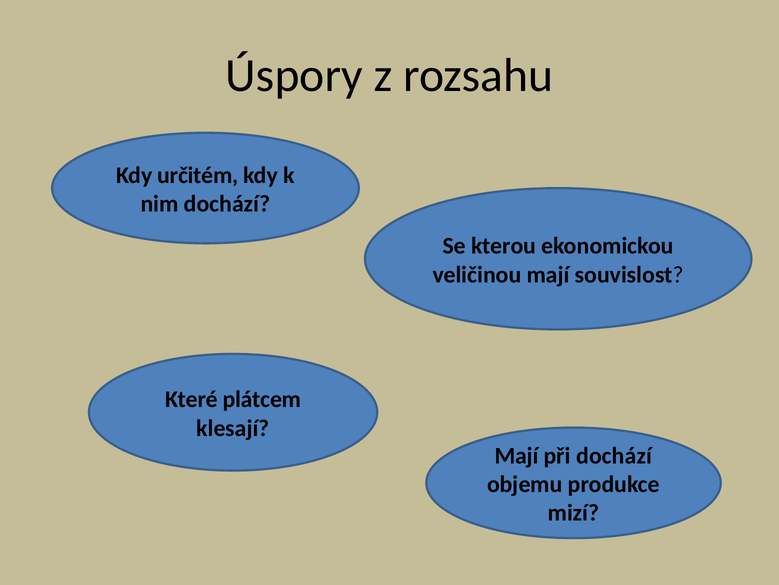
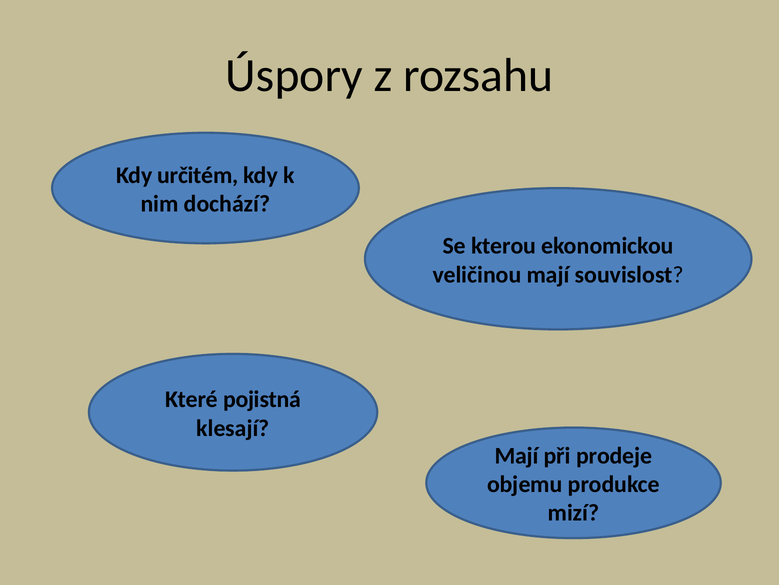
plátcem: plátcem -> pojistná
při dochází: dochází -> prodeje
